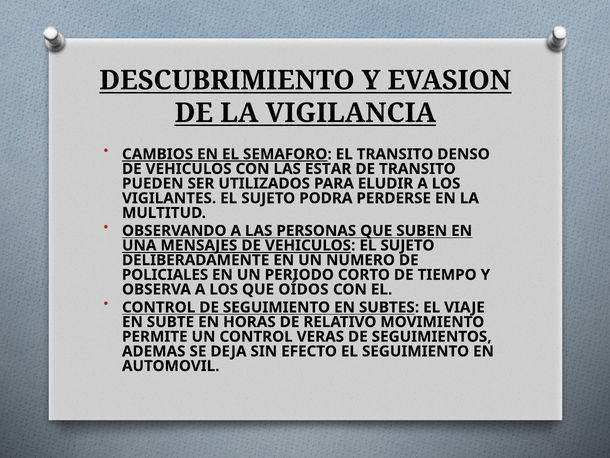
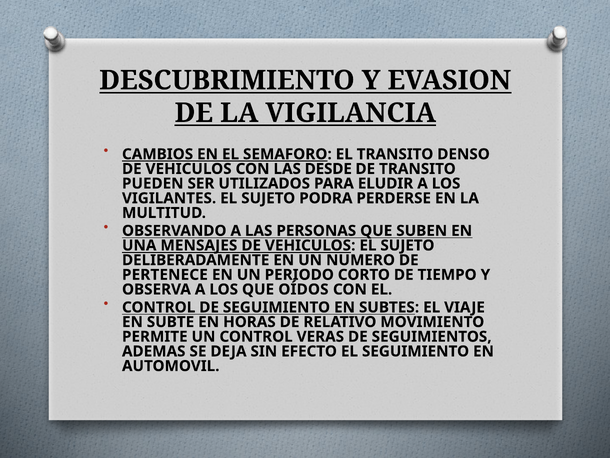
ESTAR: ESTAR -> DESDE
POLICIALES: POLICIALES -> PERTENECE
